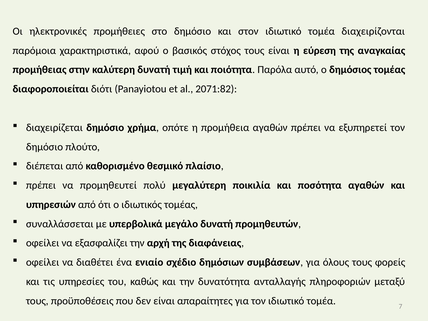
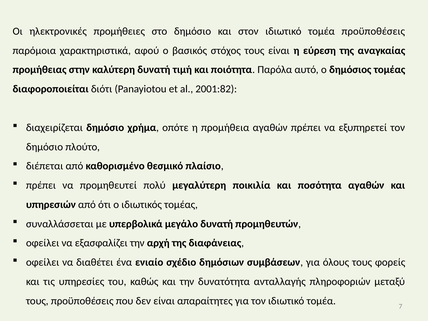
τομέα διαχειρίζονται: διαχειρίζονται -> προϋποθέσεις
2071:82: 2071:82 -> 2001:82
